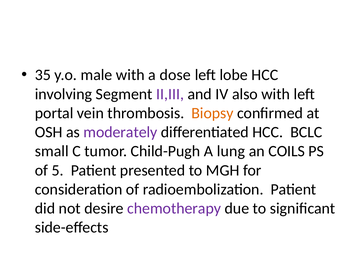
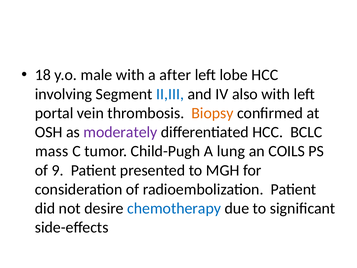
35: 35 -> 18
dose: dose -> after
II,III colour: purple -> blue
small: small -> mass
5: 5 -> 9
chemotherapy colour: purple -> blue
